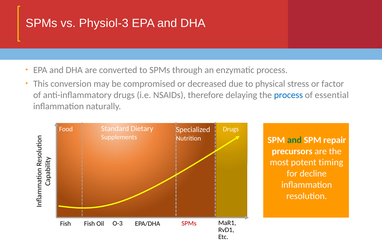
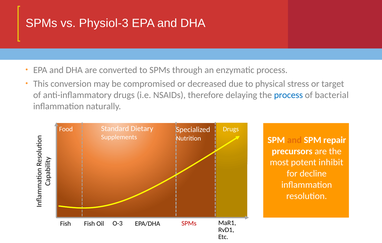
factor: factor -> target
essential: essential -> bacterial
and at (294, 140) colour: green -> orange
timing: timing -> inhibit
